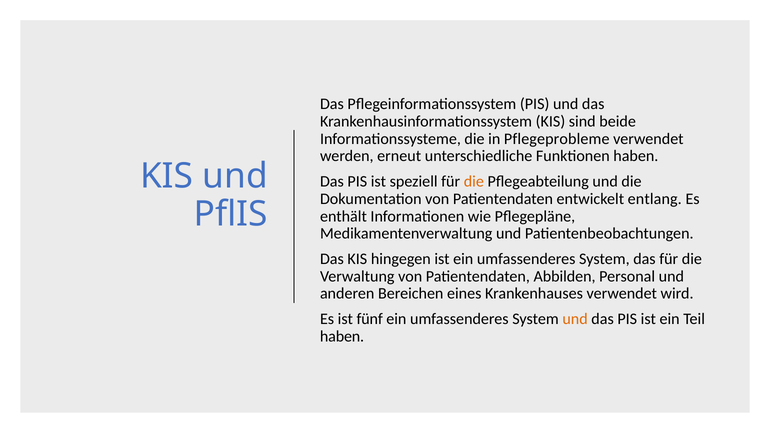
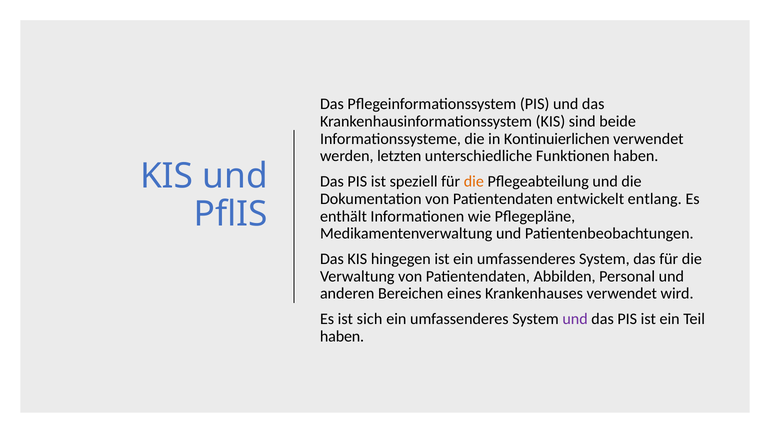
Pflegeprobleme: Pflegeprobleme -> Kontinuierlichen
erneut: erneut -> letzten
fünf: fünf -> sich
und at (575, 319) colour: orange -> purple
